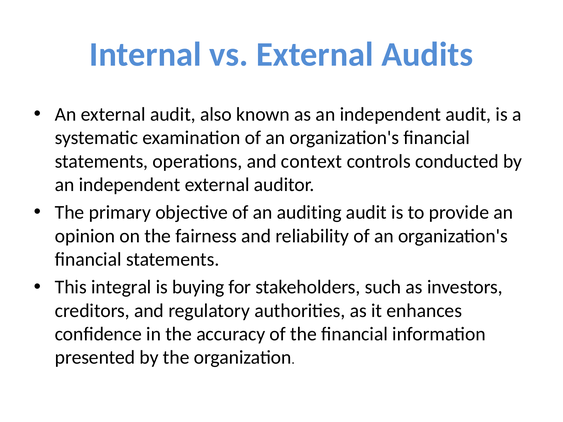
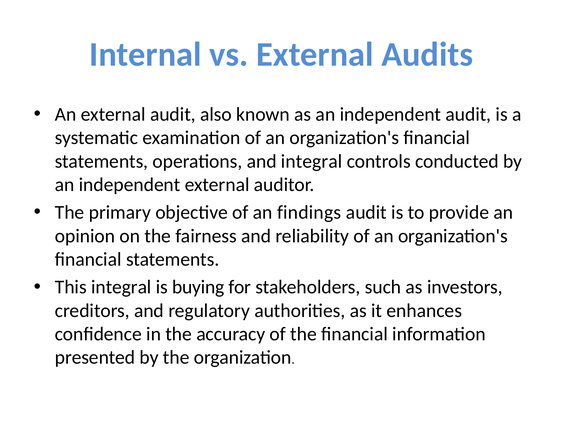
and context: context -> integral
auditing: auditing -> findings
